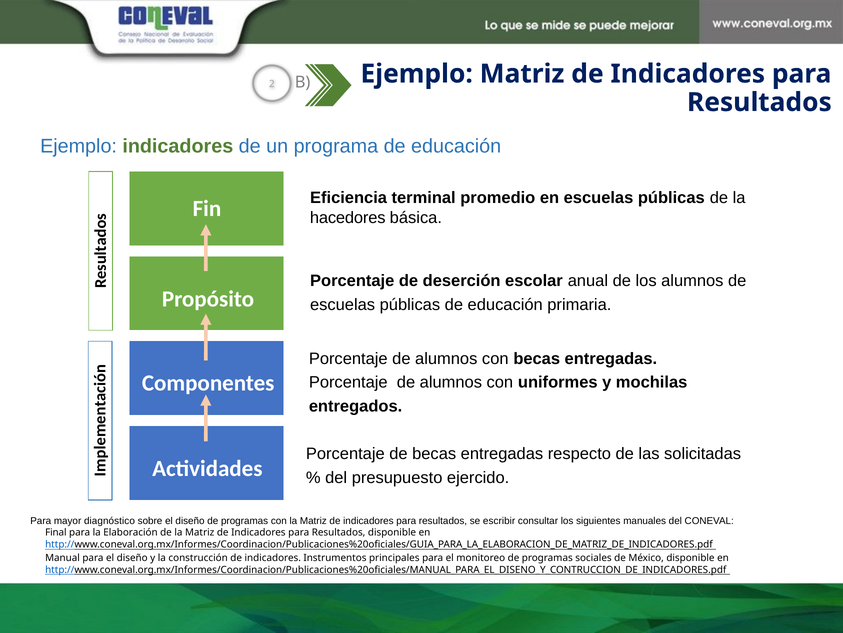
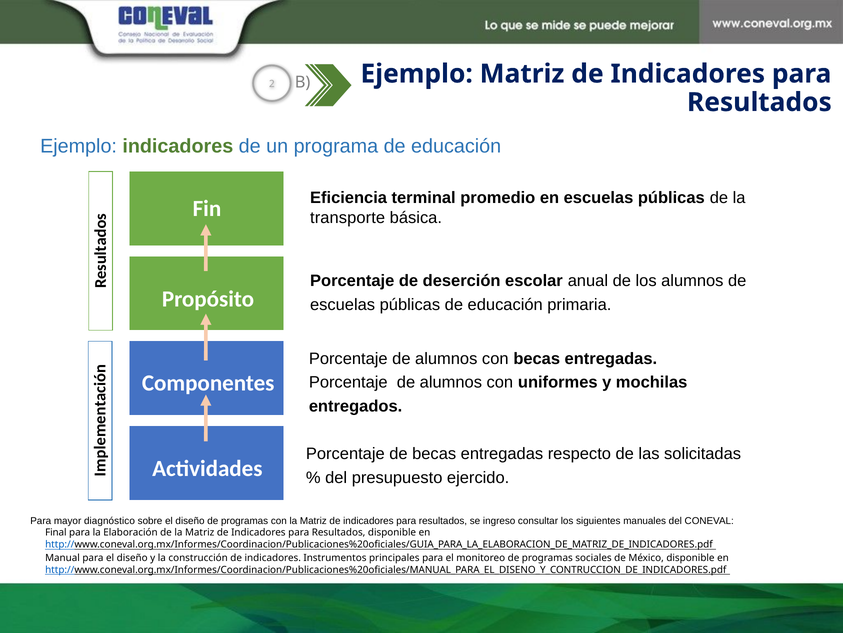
hacedores: hacedores -> transporte
escribir: escribir -> ingreso
